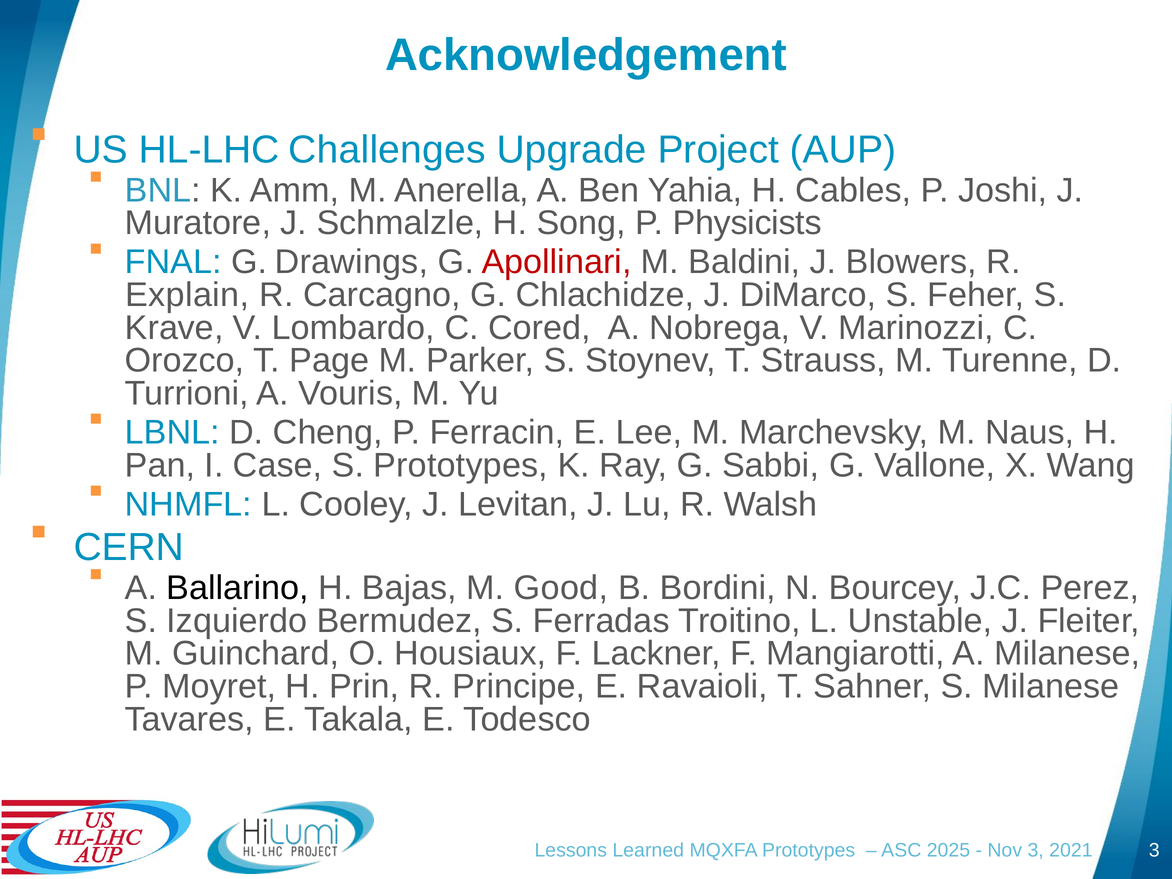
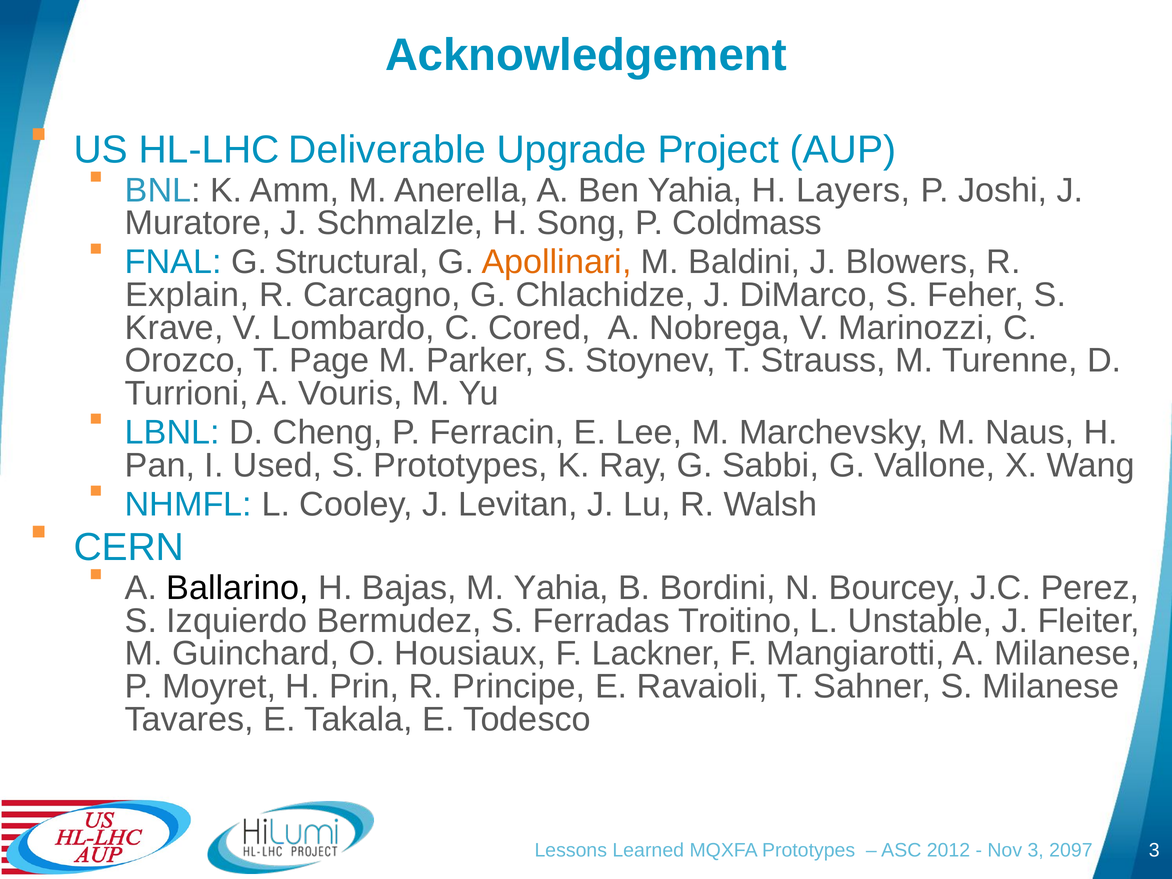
Challenges: Challenges -> Deliverable
Cables: Cables -> Layers
Physicists: Physicists -> Coldmass
Drawings: Drawings -> Structural
Apollinari colour: red -> orange
Case: Case -> Used
M Good: Good -> Yahia
2025: 2025 -> 2012
2021: 2021 -> 2097
